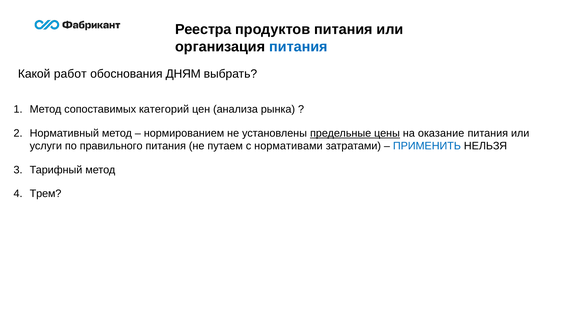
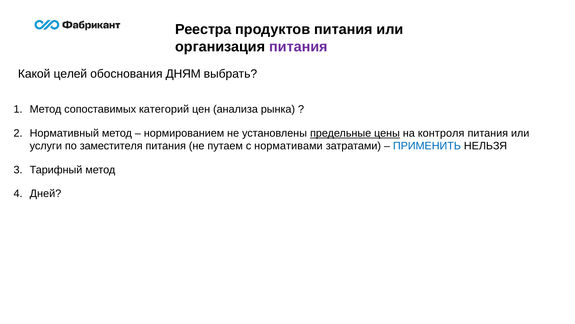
питания at (298, 47) colour: blue -> purple
работ: работ -> целей
оказание: оказание -> контроля
правильного: правильного -> заместителя
Трем: Трем -> Дней
